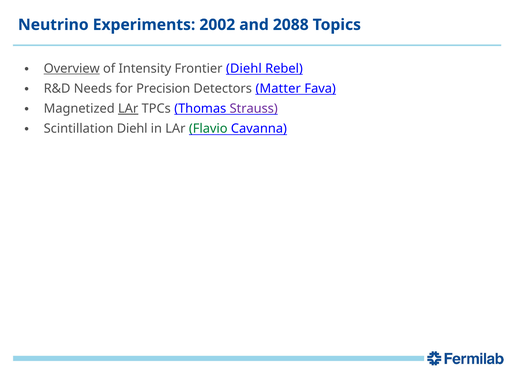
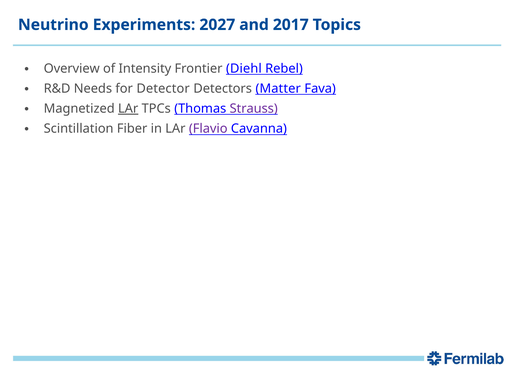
2002: 2002 -> 2027
2088: 2088 -> 2017
Overview underline: present -> none
Precision: Precision -> Detector
Scintillation Diehl: Diehl -> Fiber
Flavio colour: green -> purple
